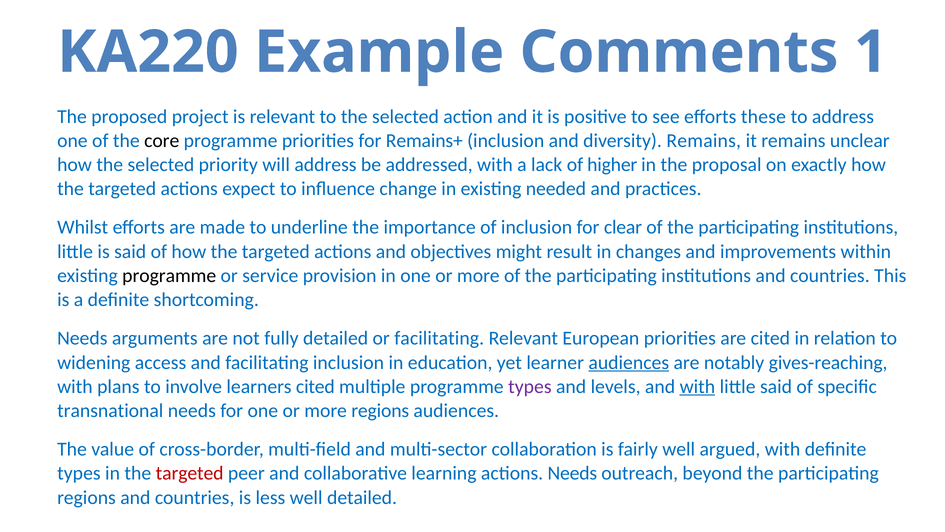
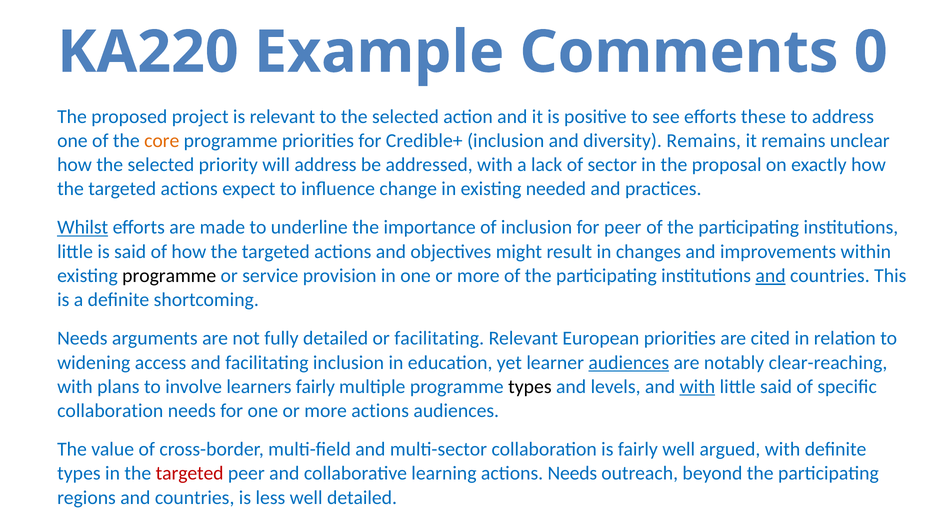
1: 1 -> 0
core colour: black -> orange
Remains+: Remains+ -> Credible+
higher: higher -> sector
Whilst underline: none -> present
for clear: clear -> peer
and at (771, 275) underline: none -> present
gives-reaching: gives-reaching -> clear-reaching
learners cited: cited -> fairly
types at (530, 386) colour: purple -> black
transnational at (110, 410): transnational -> collaboration
more regions: regions -> actions
